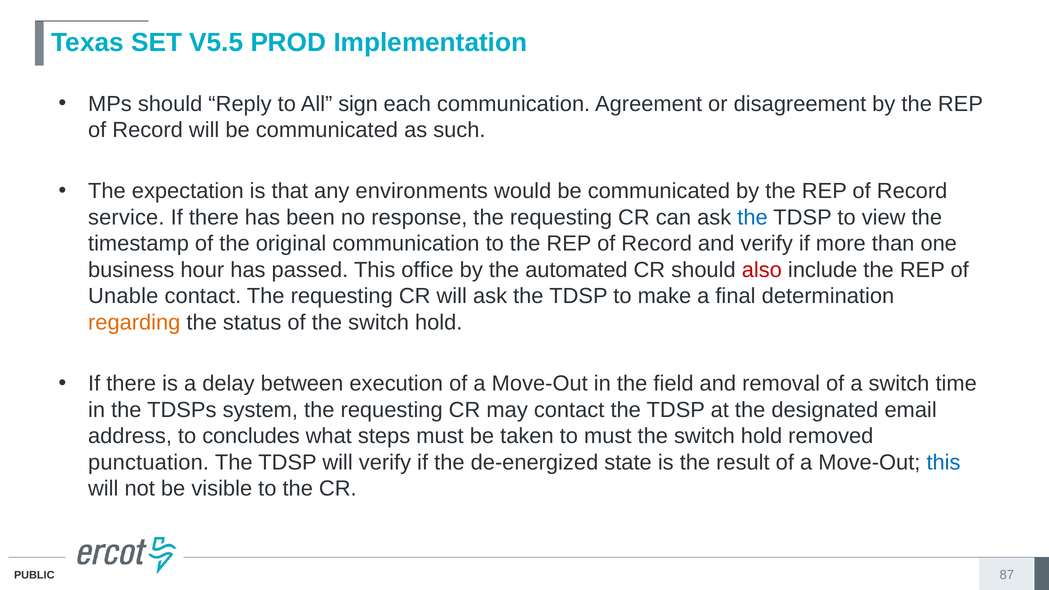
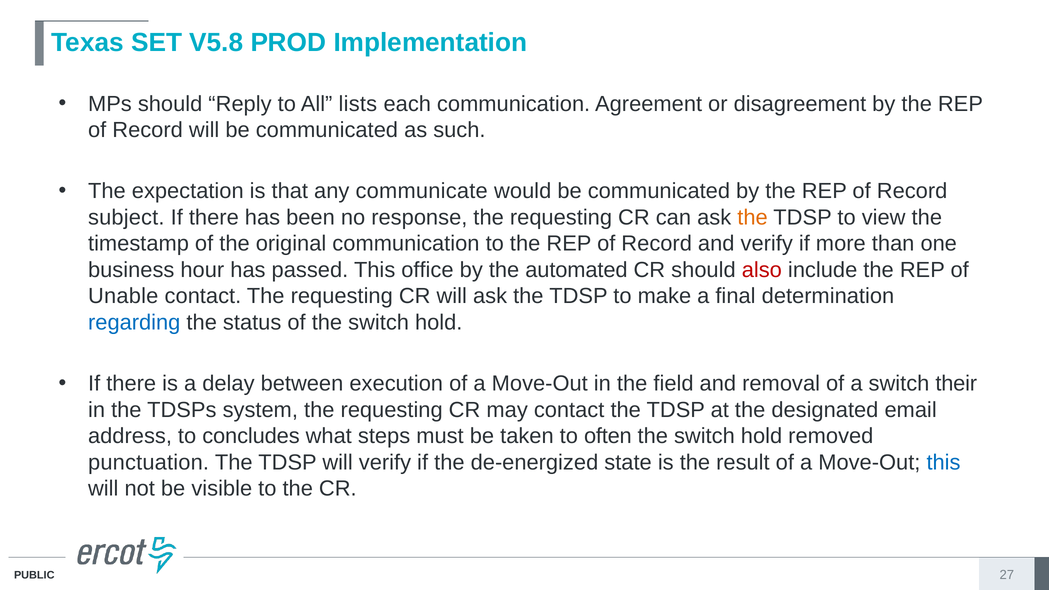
V5.5: V5.5 -> V5.8
sign: sign -> lists
environments: environments -> communicate
service: service -> subject
the at (753, 218) colour: blue -> orange
regarding colour: orange -> blue
time: time -> their
to must: must -> often
87: 87 -> 27
